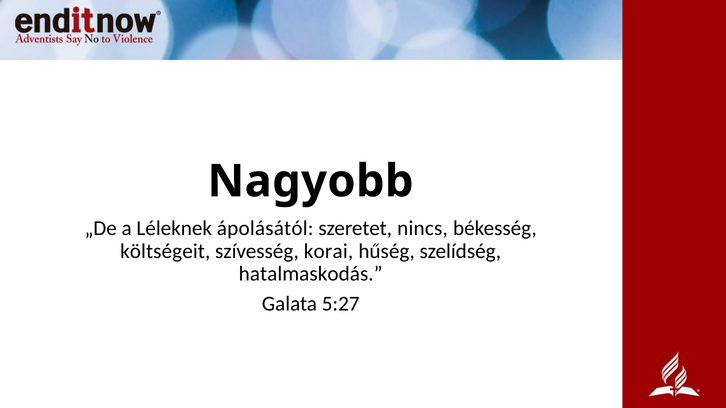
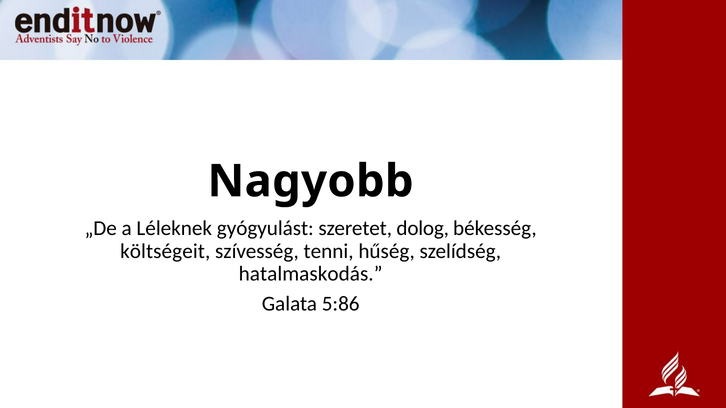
ápolásától: ápolásától -> gyógyulást
nincs: nincs -> dolog
korai: korai -> tenni
5:27: 5:27 -> 5:86
